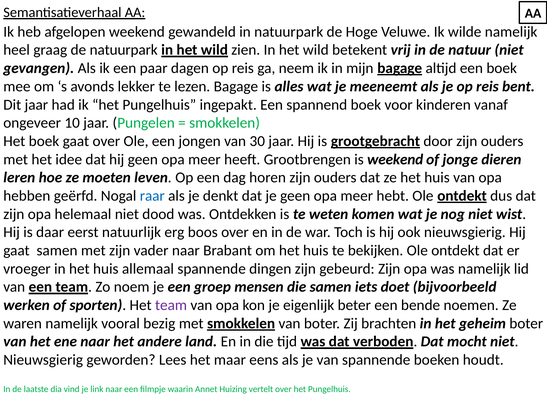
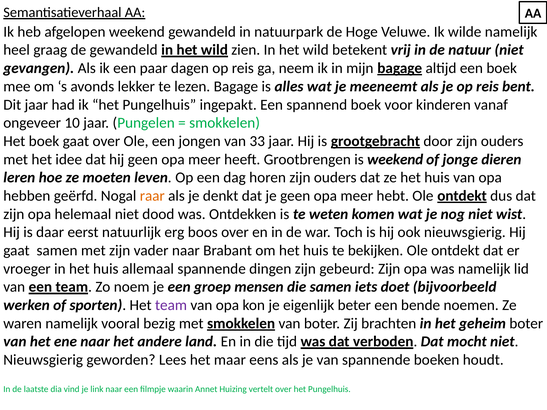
de natuurpark: natuurpark -> gewandeld
30: 30 -> 33
raar colour: blue -> orange
